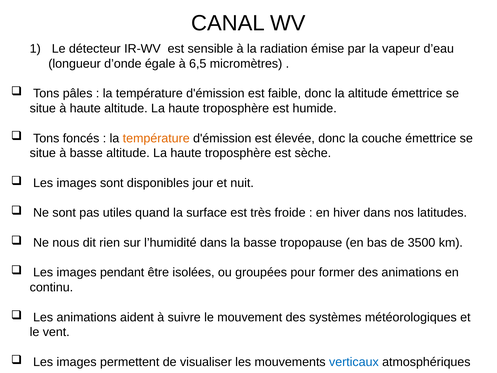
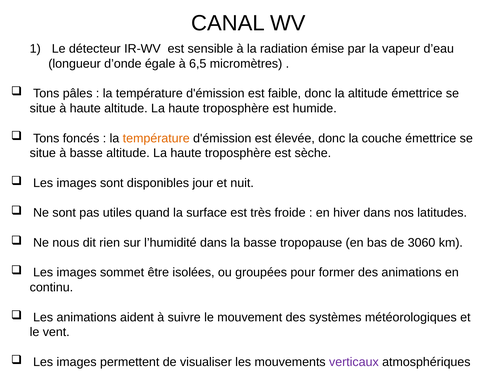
3500: 3500 -> 3060
pendant: pendant -> sommet
verticaux colour: blue -> purple
